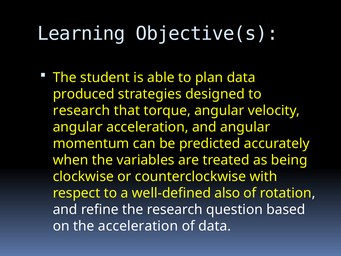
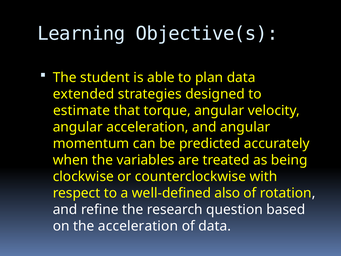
produced: produced -> extended
research at (82, 110): research -> estimate
